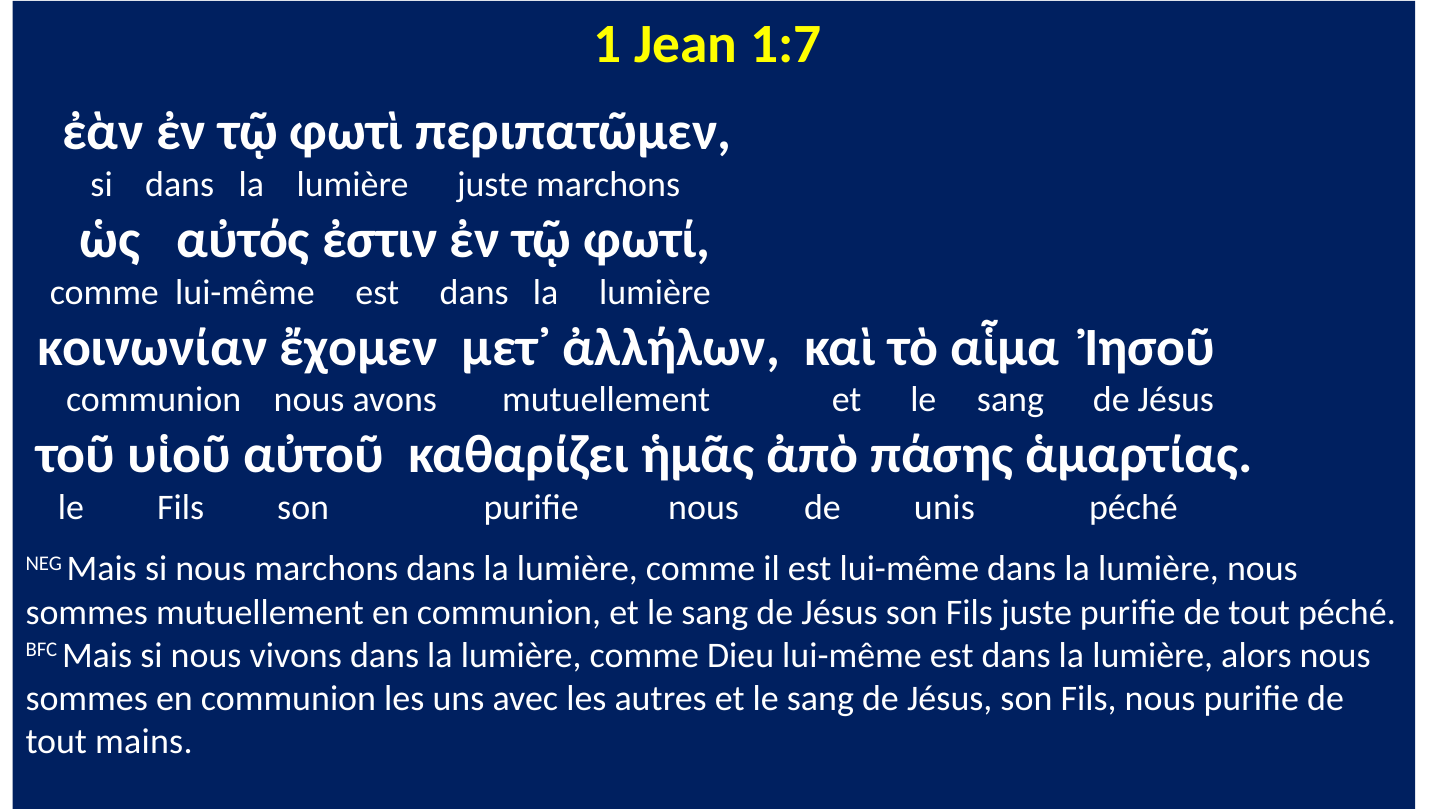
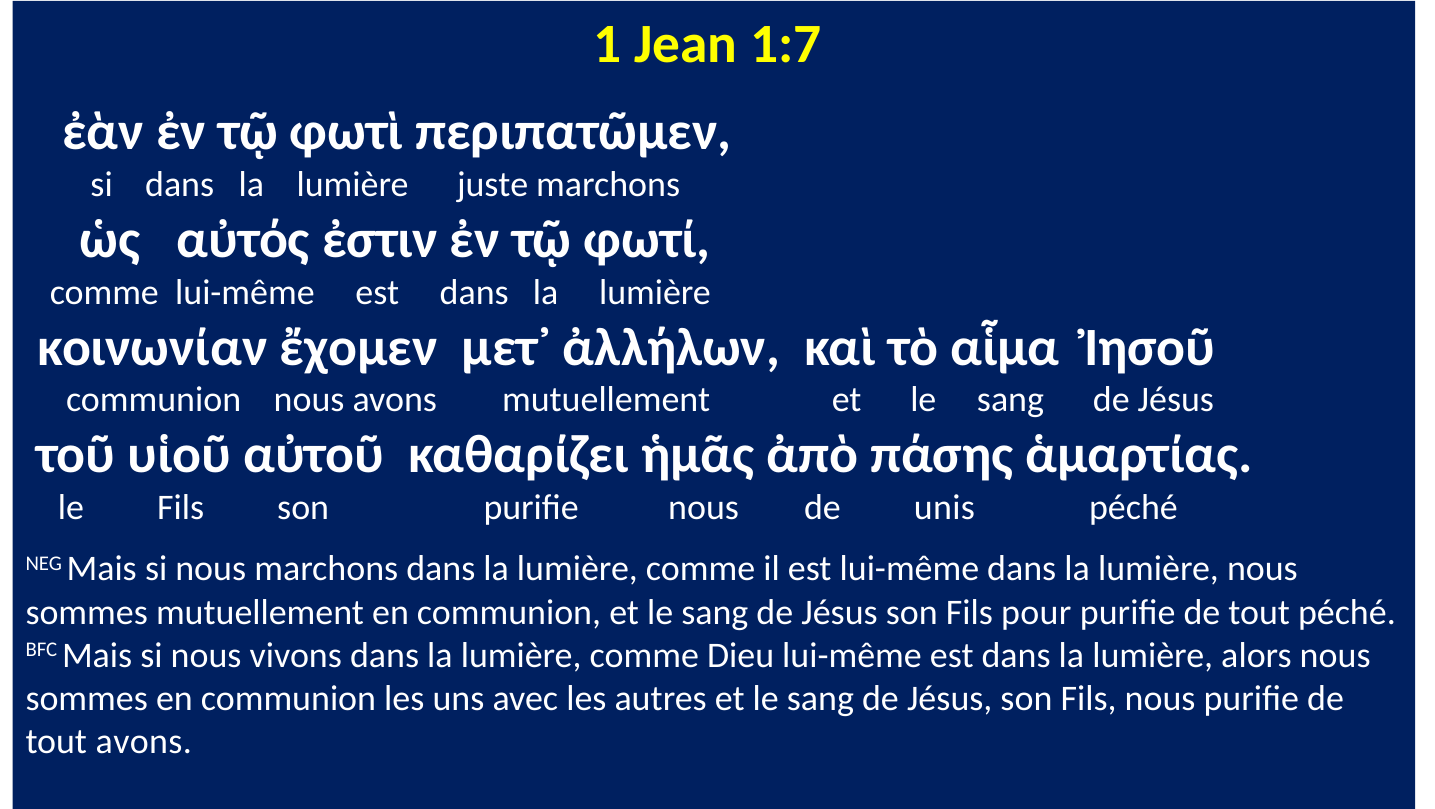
Fils juste: juste -> pour
tout mains: mains -> avons
